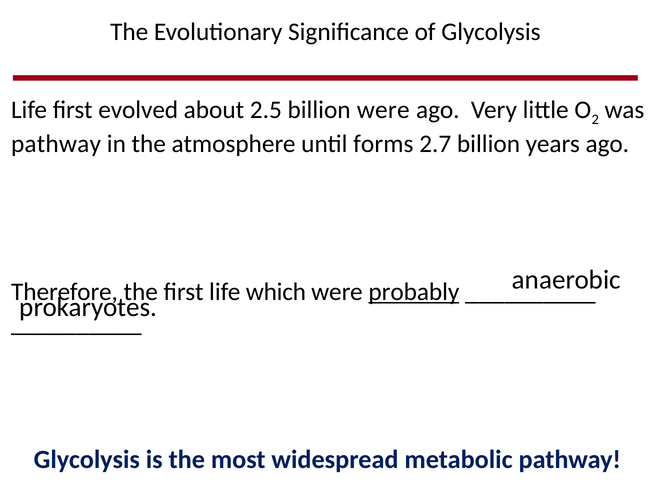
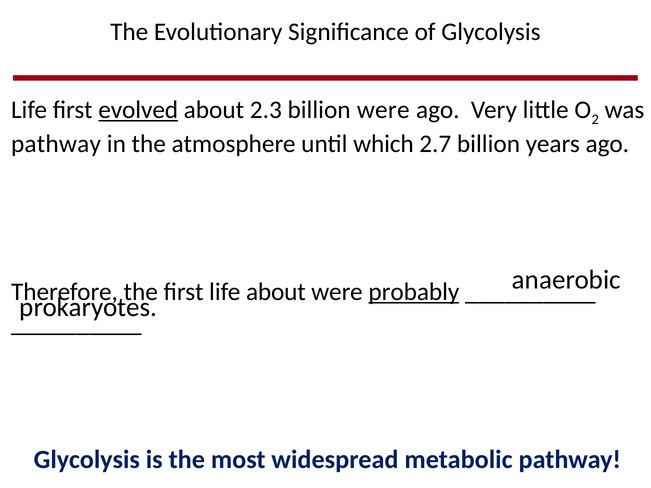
evolved underline: none -> present
2.5: 2.5 -> 2.3
forms: forms -> which
life which: which -> about
